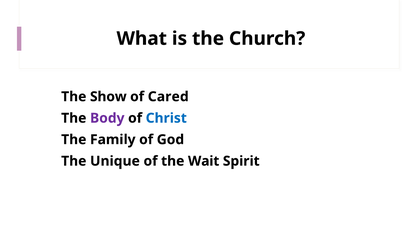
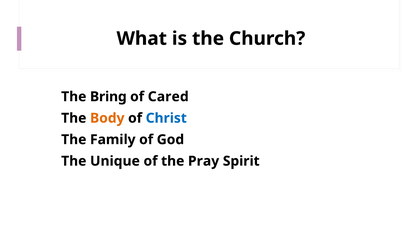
Show: Show -> Bring
Body colour: purple -> orange
Wait: Wait -> Pray
